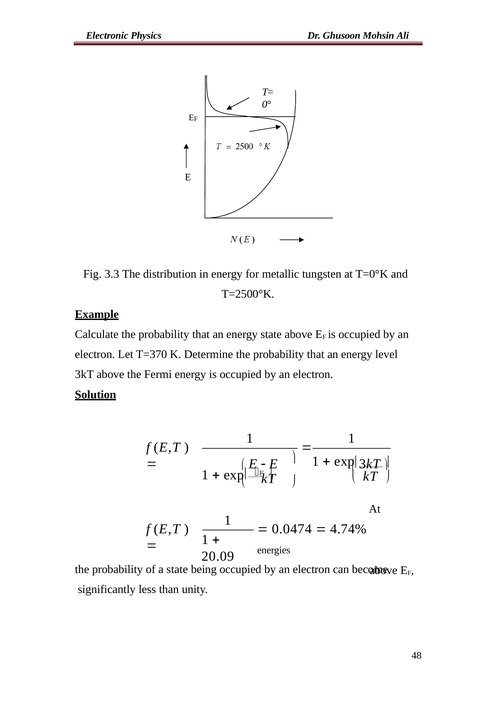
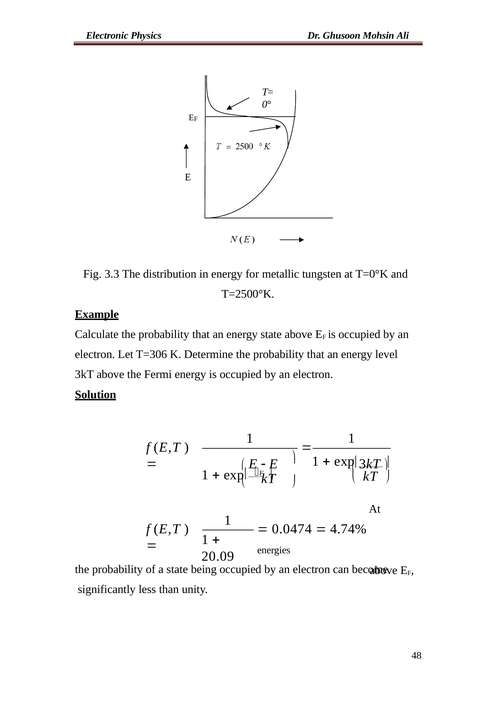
T=370: T=370 -> T=306
